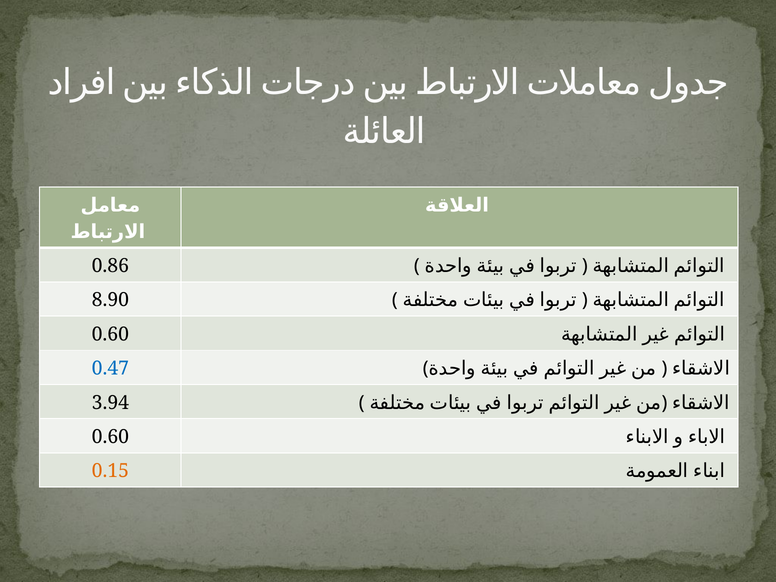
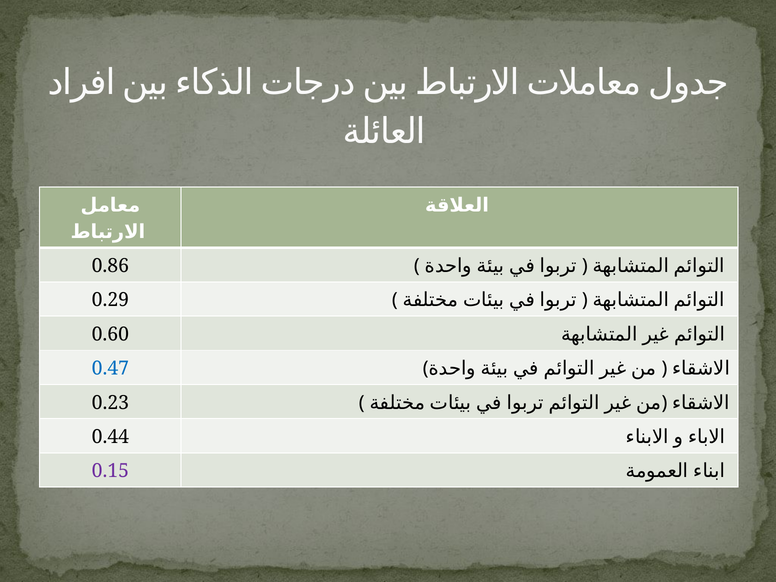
8.90: 8.90 -> 0.29
3.94: 3.94 -> 0.23
0.60 at (110, 437): 0.60 -> 0.44
0.15 colour: orange -> purple
